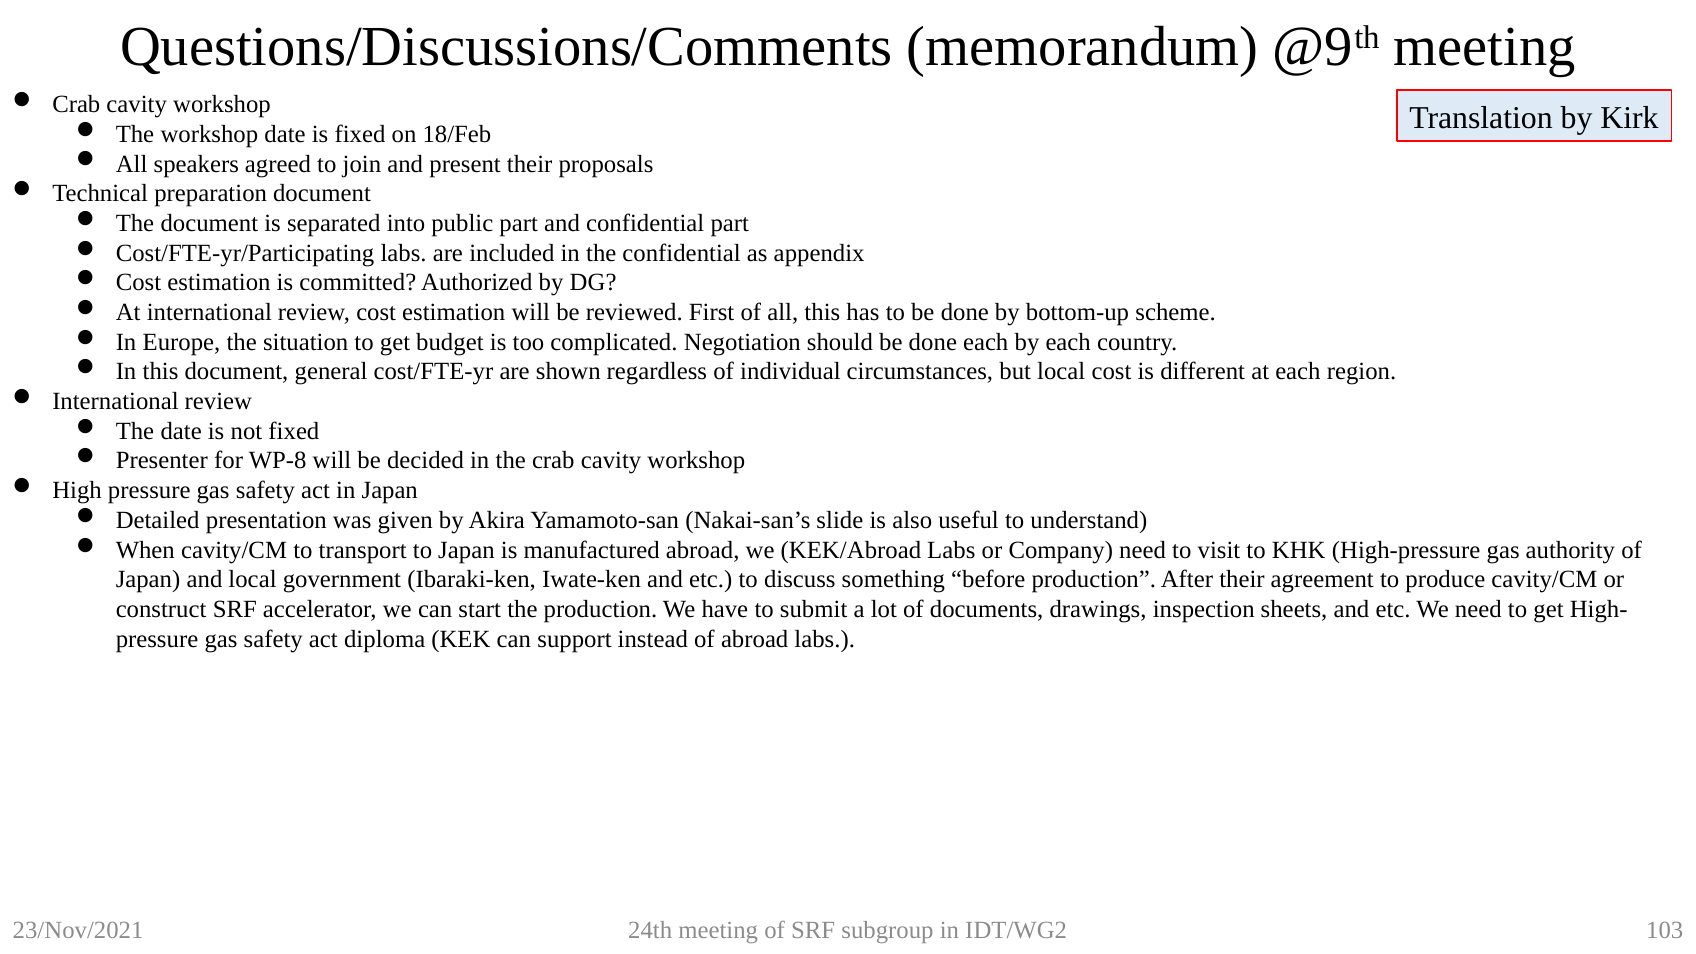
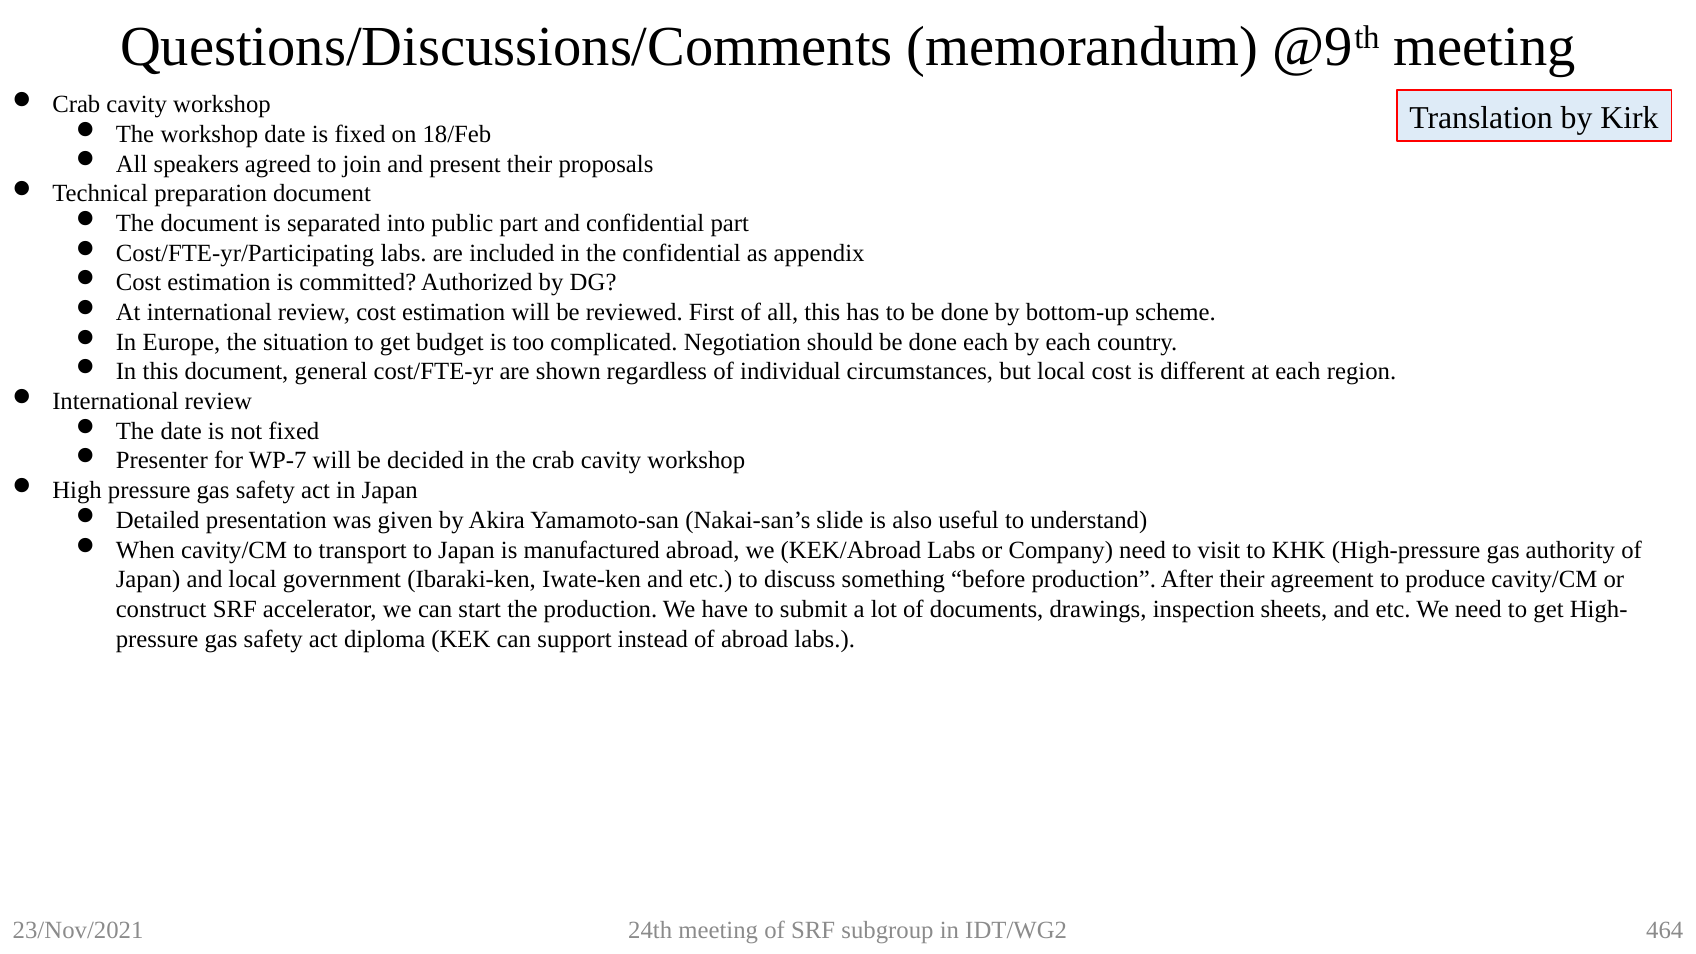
WP-8: WP-8 -> WP-7
103: 103 -> 464
